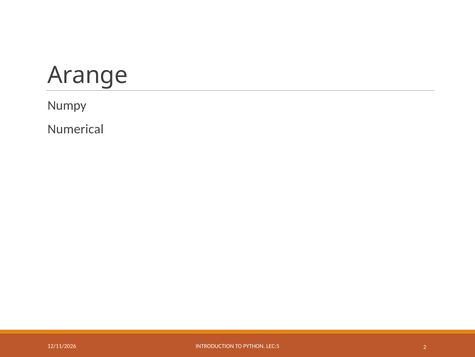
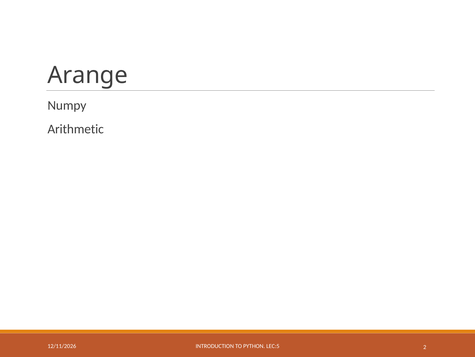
Numerical: Numerical -> Arithmetic
